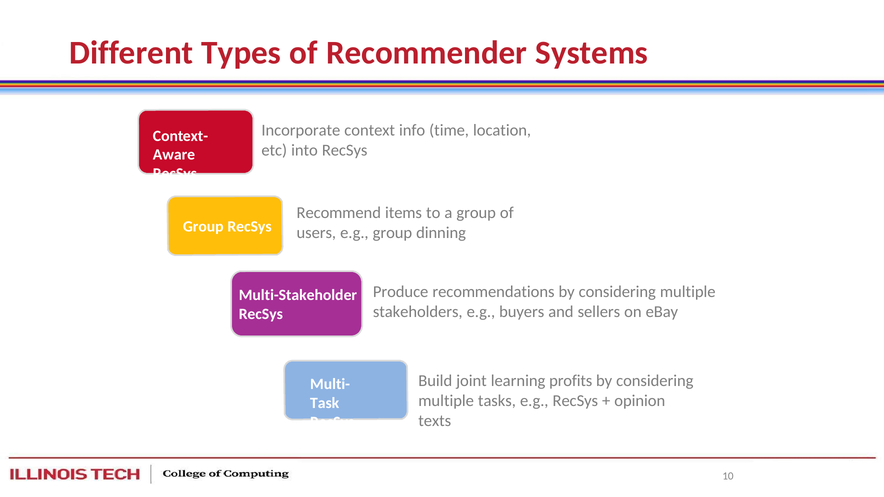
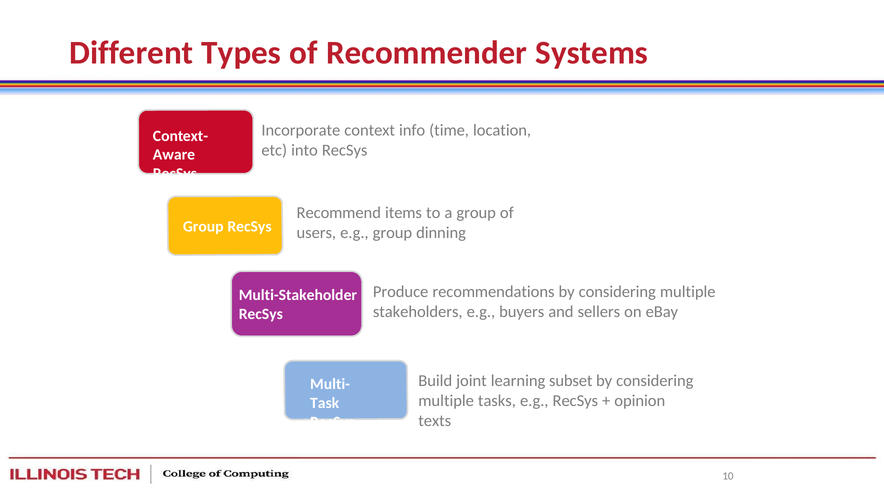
profits: profits -> subset
